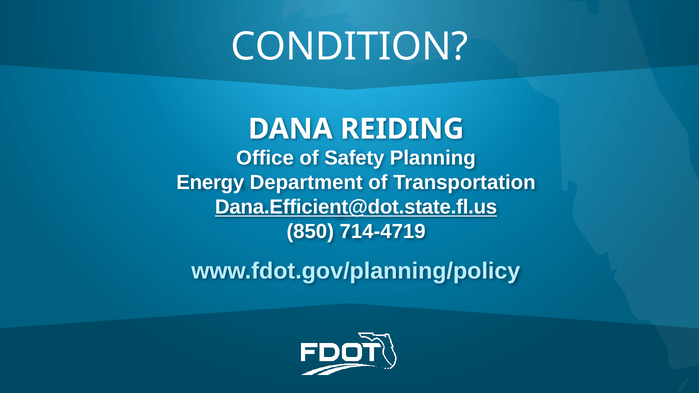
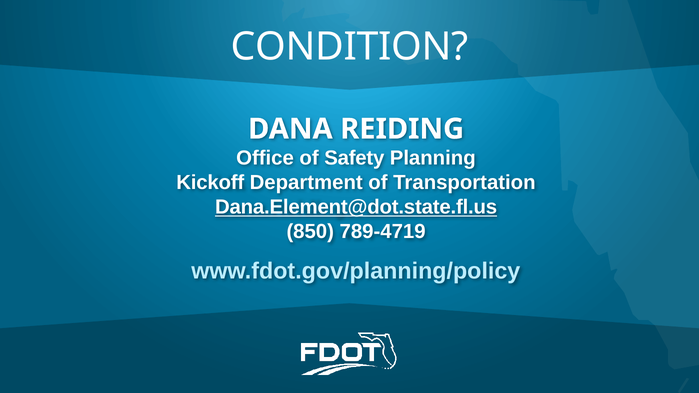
Energy: Energy -> Kickoff
Dana.Efficient@dot.state.fl.us: Dana.Efficient@dot.state.fl.us -> Dana.Element@dot.state.fl.us
714-4719: 714-4719 -> 789-4719
